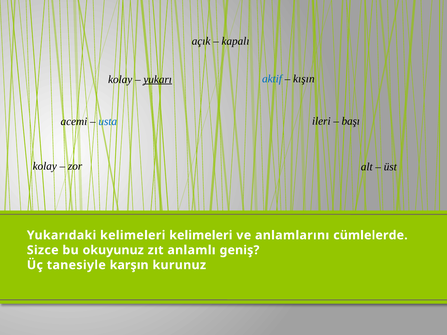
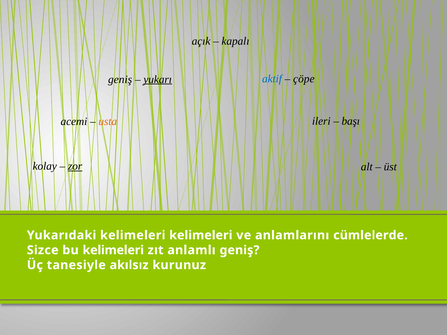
kışın: kışın -> çöpe
kolay at (120, 79): kolay -> geniş
usta colour: blue -> orange
zor underline: none -> present
bu okuyunuz: okuyunuz -> kelimeleri
karşın: karşın -> akılsız
